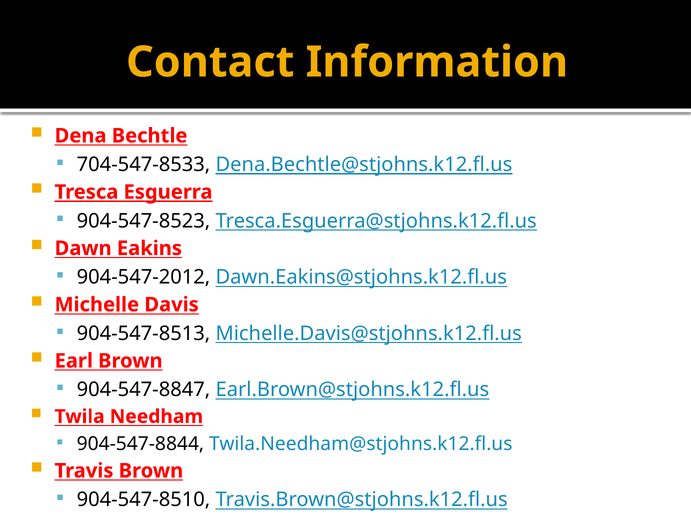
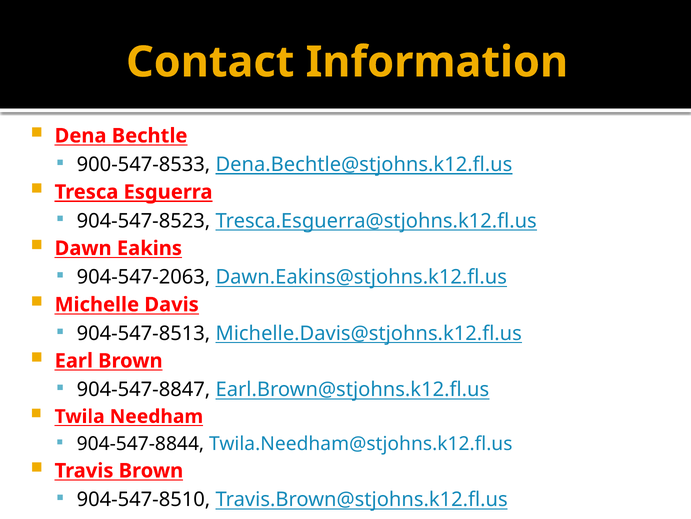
704-547-8533: 704-547-8533 -> 900-547-8533
904-547-2012: 904-547-2012 -> 904-547-2063
